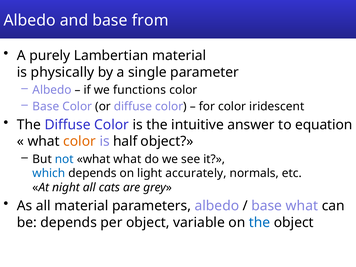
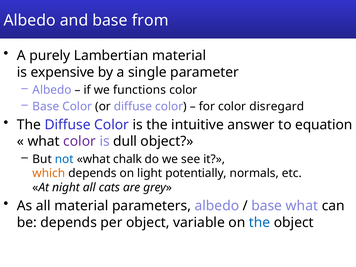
physically: physically -> expensive
iridescent: iridescent -> disregard
color at (80, 141) colour: orange -> purple
half: half -> dull
what what: what -> chalk
which colour: blue -> orange
accurately: accurately -> potentially
